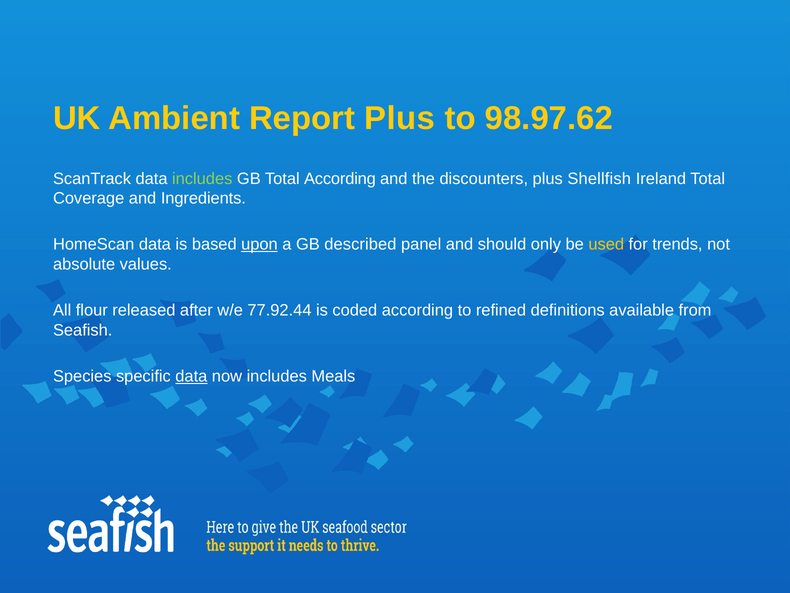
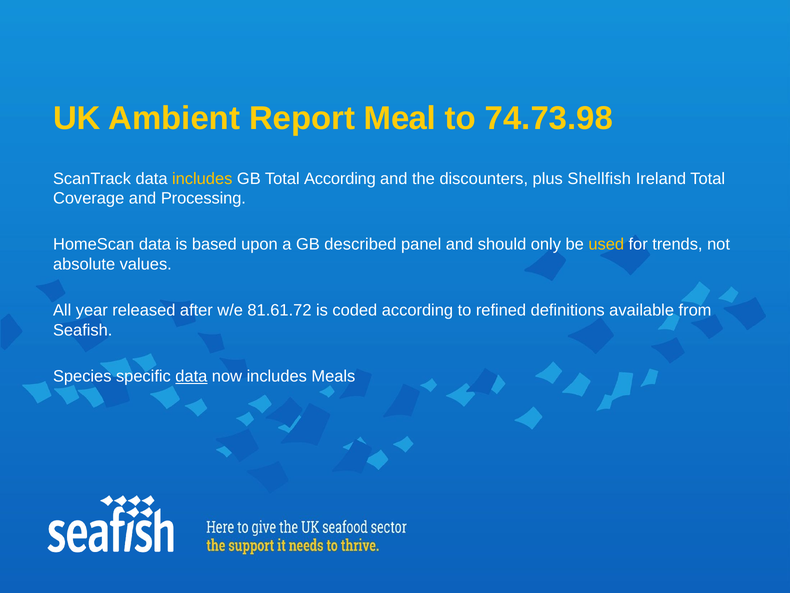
Report Plus: Plus -> Meal
98.97.62: 98.97.62 -> 74.73.98
includes at (202, 178) colour: light green -> yellow
Ingredients: Ingredients -> Processing
upon underline: present -> none
flour: flour -> year
77.92.44: 77.92.44 -> 81.61.72
